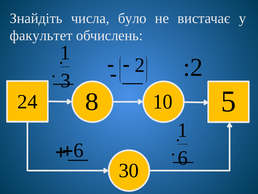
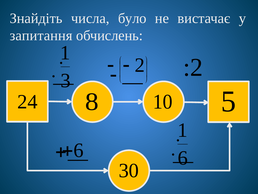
факультет: факультет -> запитання
